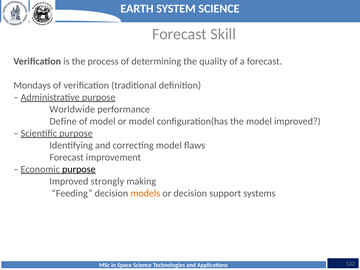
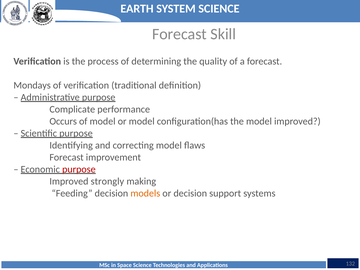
Worldwide: Worldwide -> Complicate
Define: Define -> Occurs
purpose at (79, 169) colour: black -> red
